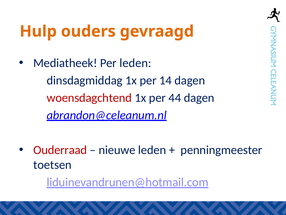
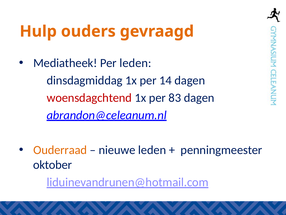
44: 44 -> 83
Ouderraad colour: red -> orange
toetsen: toetsen -> oktober
